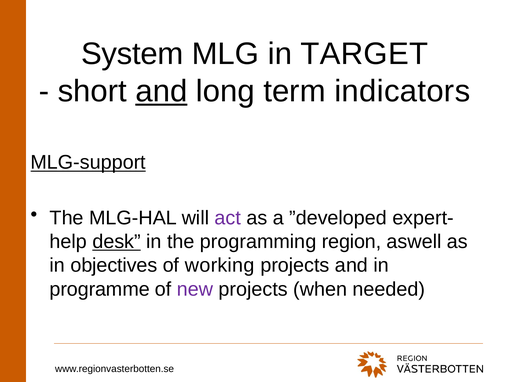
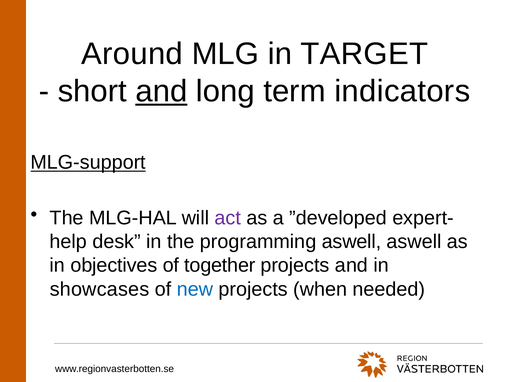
System: System -> Around
desk underline: present -> none
programming region: region -> aswell
working: working -> together
programme: programme -> showcases
new colour: purple -> blue
